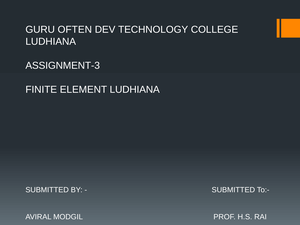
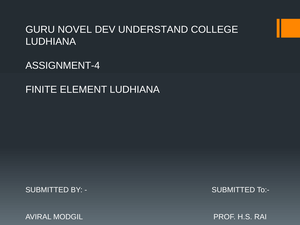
OFTEN: OFTEN -> NOVEL
TECHNOLOGY: TECHNOLOGY -> UNDERSTAND
ASSIGNMENT-3: ASSIGNMENT-3 -> ASSIGNMENT-4
